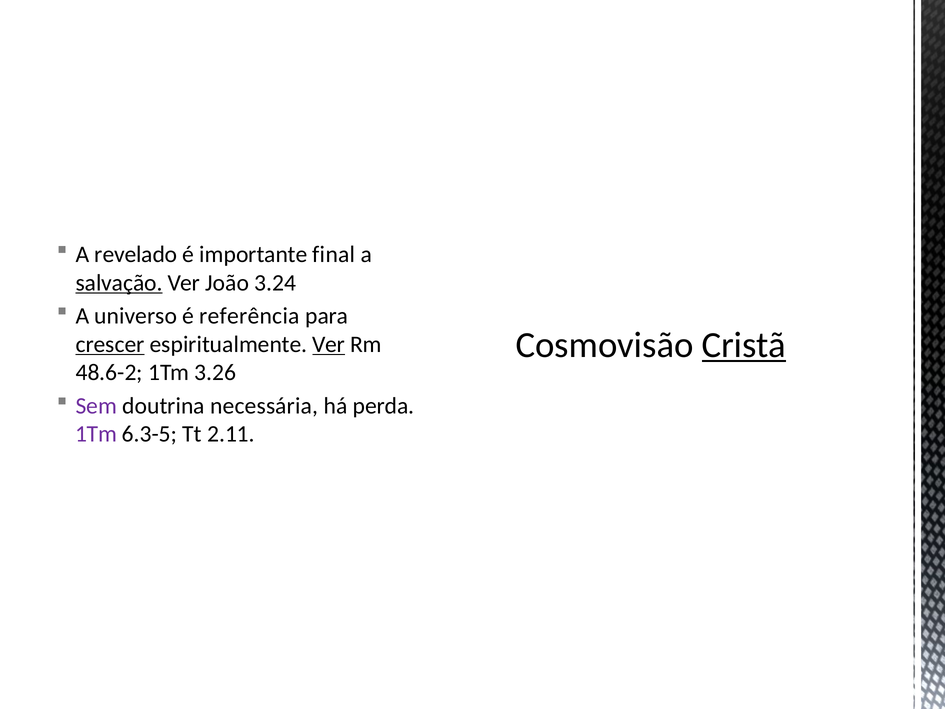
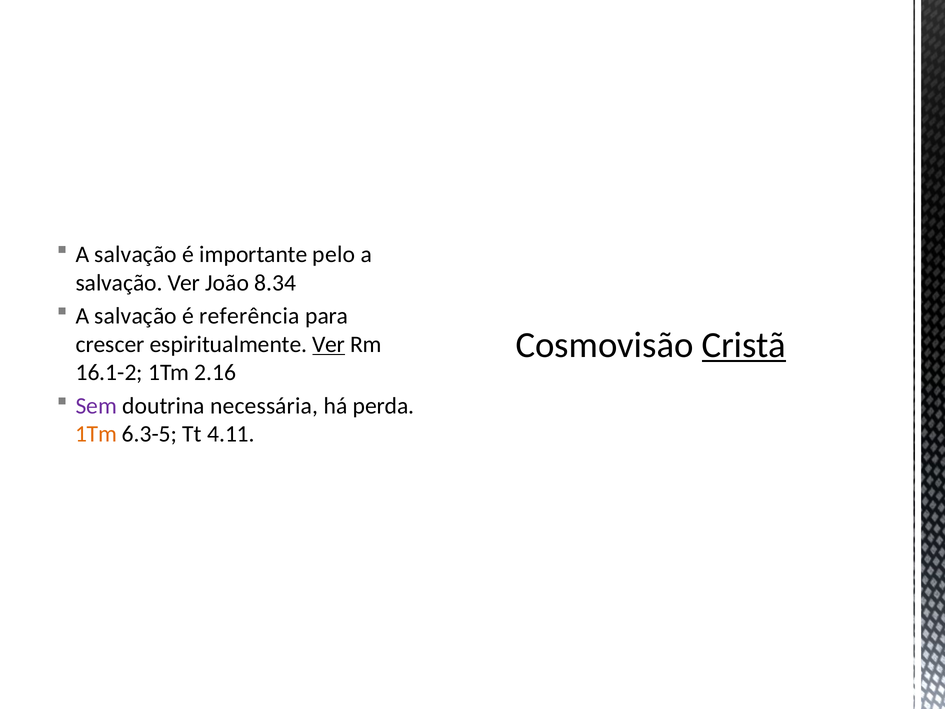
revelado at (136, 254): revelado -> salvação
final: final -> pelo
salvação at (119, 283) underline: present -> none
3.24: 3.24 -> 8.34
universo at (136, 316): universo -> salvação
crescer underline: present -> none
48.6-2: 48.6-2 -> 16.1-2
3.26: 3.26 -> 2.16
1Tm at (96, 434) colour: purple -> orange
2.11: 2.11 -> 4.11
